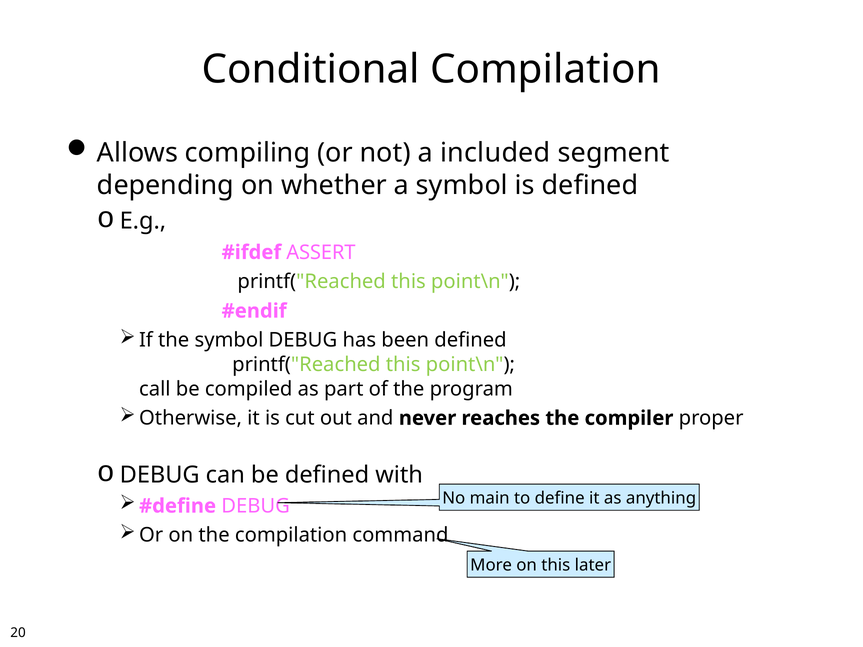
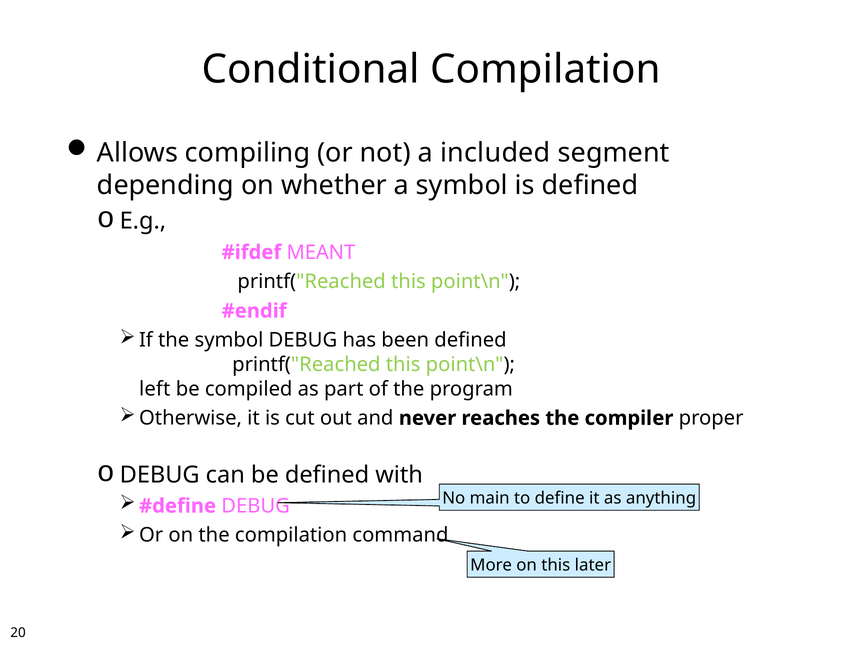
ASSERT: ASSERT -> MEANT
call: call -> left
